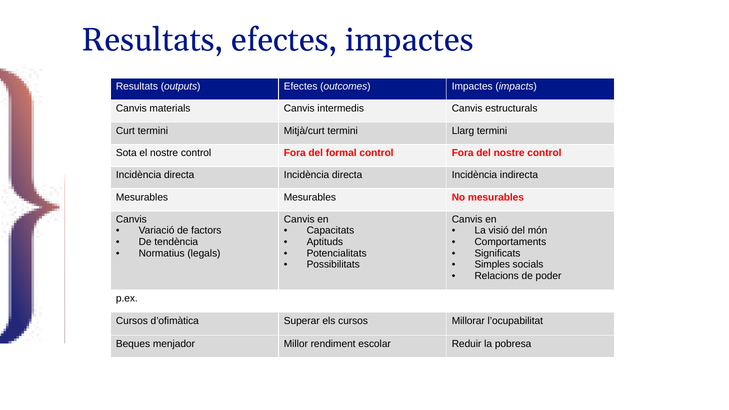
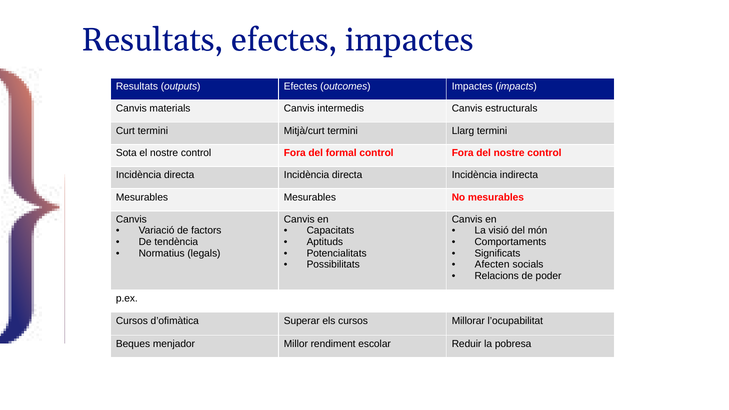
Simples: Simples -> Afecten
